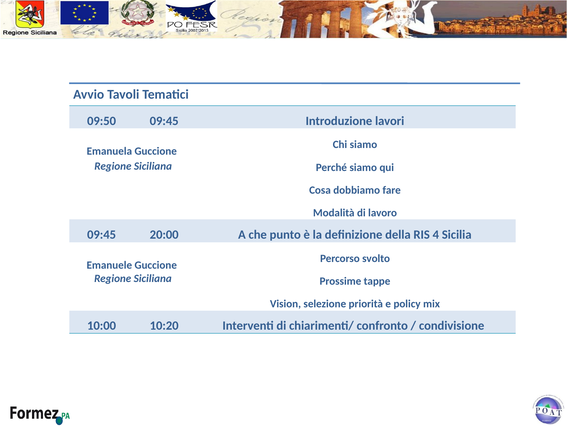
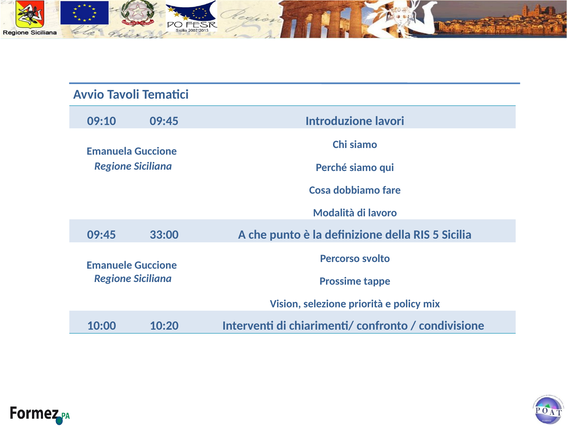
09:50: 09:50 -> 09:10
20:00: 20:00 -> 33:00
4: 4 -> 5
